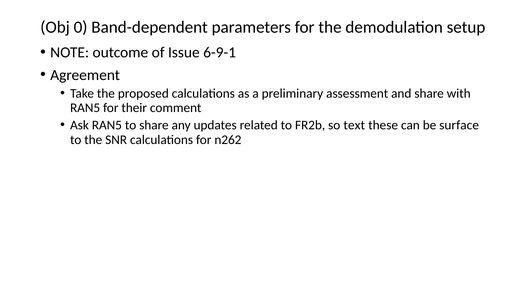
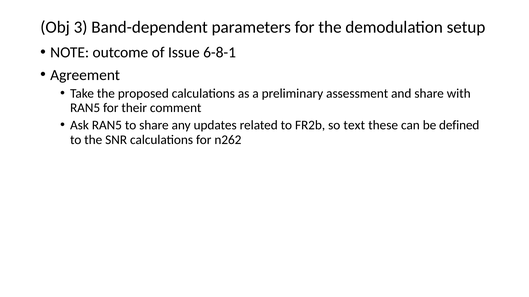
0: 0 -> 3
6-9-1: 6-9-1 -> 6-8-1
surface: surface -> defined
